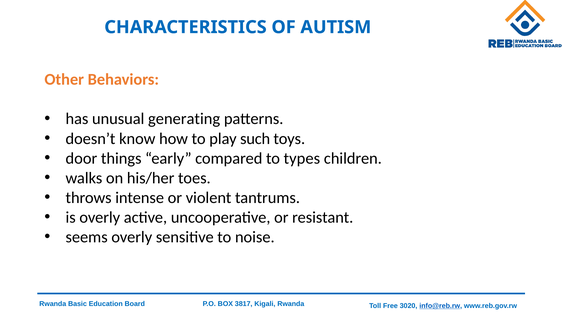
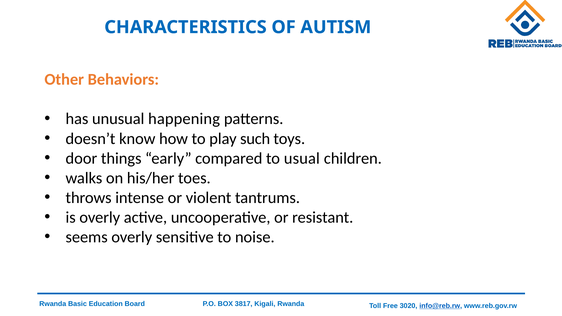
generating: generating -> happening
types: types -> usual
